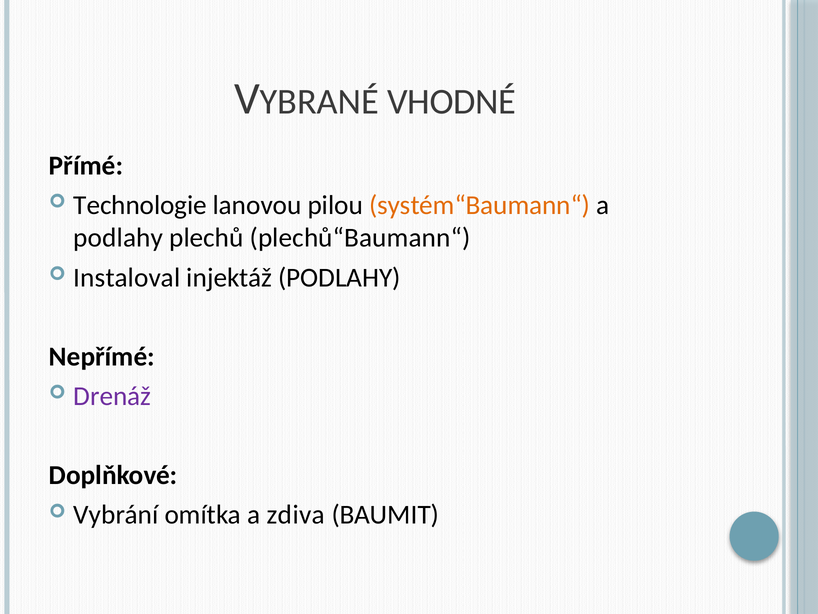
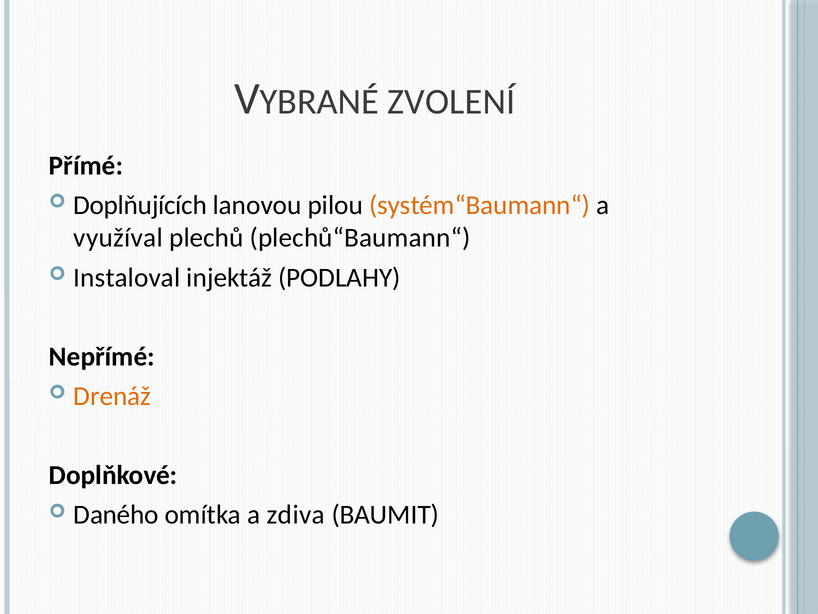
VHODNÉ: VHODNÉ -> ZVOLENÍ
Technologie: Technologie -> Doplňujících
podlahy at (118, 238): podlahy -> využíval
Drenáž colour: purple -> orange
Vybrání: Vybrání -> Daného
